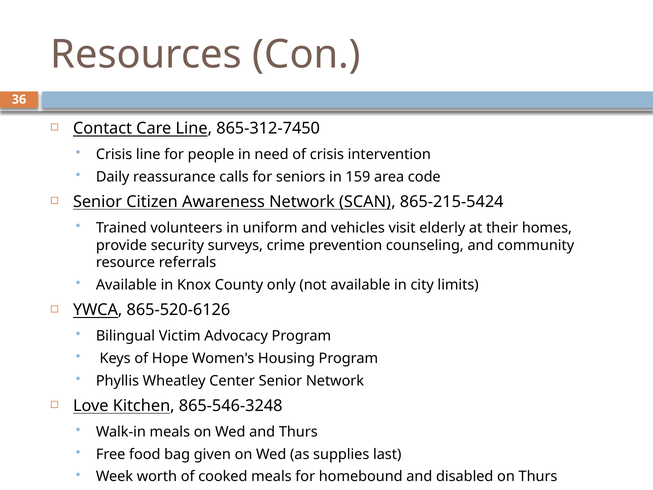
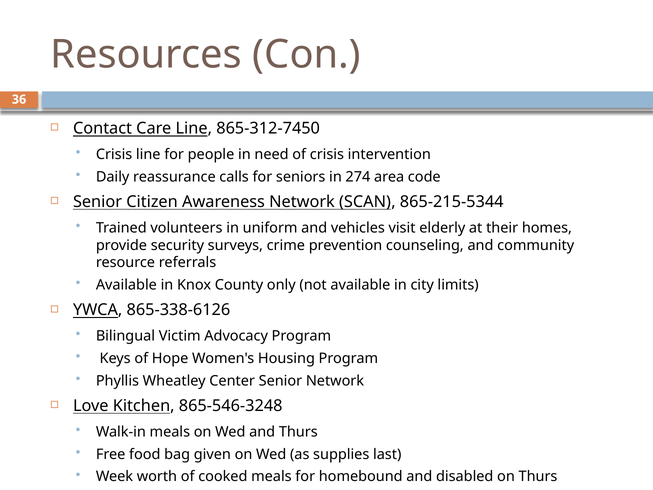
159: 159 -> 274
865-215-5424: 865-215-5424 -> 865-215-5344
865-520-6126: 865-520-6126 -> 865-338-6126
